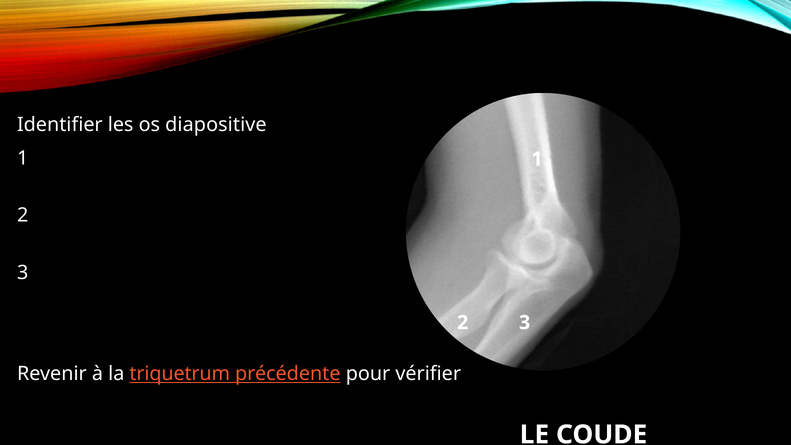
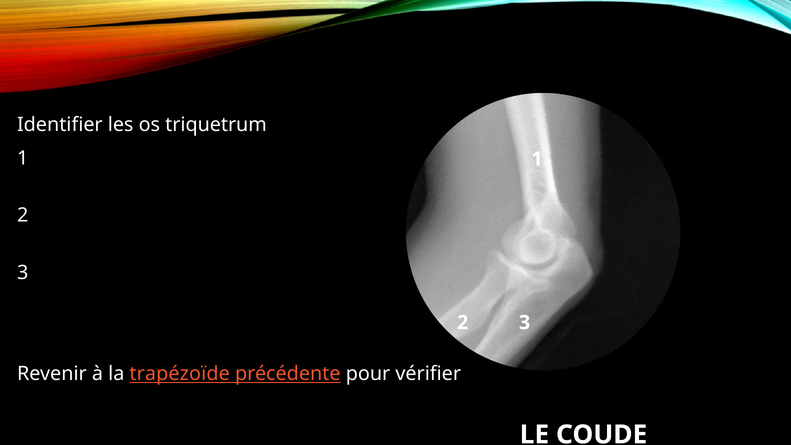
diapositive: diapositive -> triquetrum
triquetrum: triquetrum -> trapézoïde
